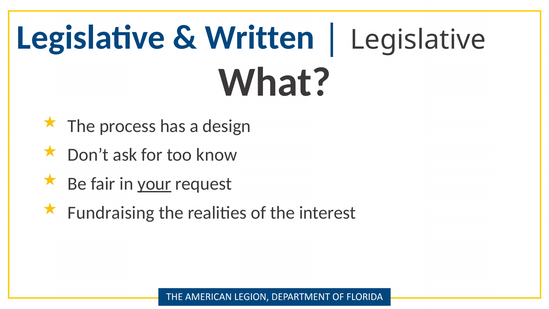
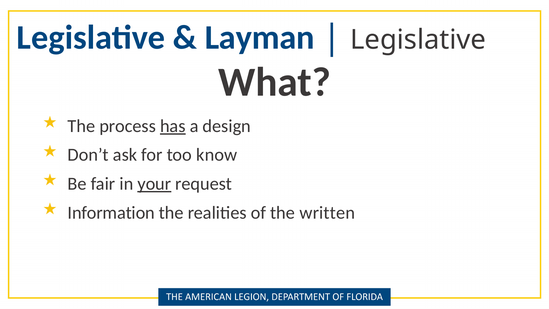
Written: Written -> Layman
has underline: none -> present
Fundraising: Fundraising -> Information
interest: interest -> written
